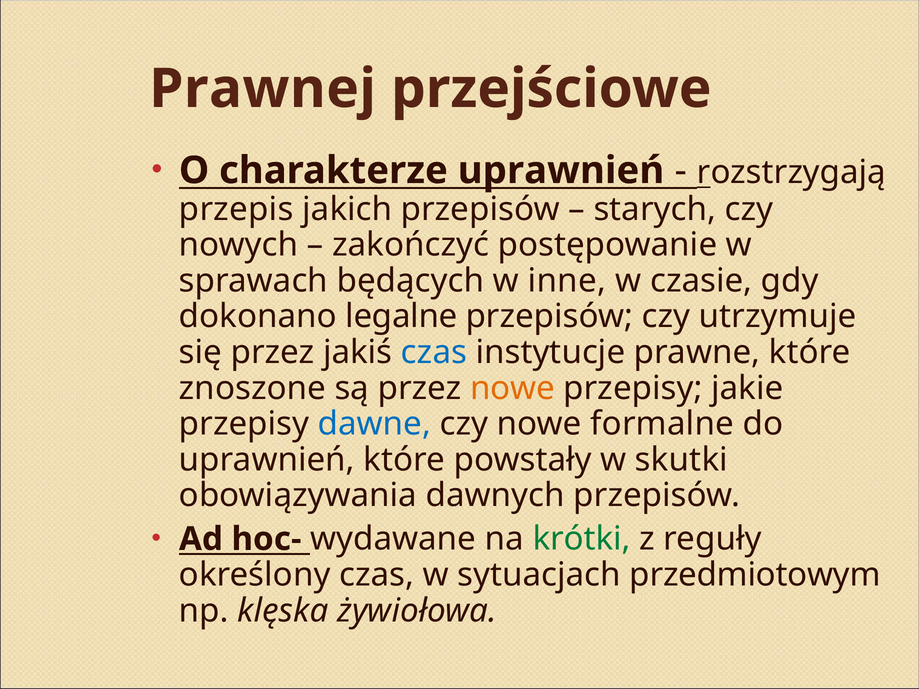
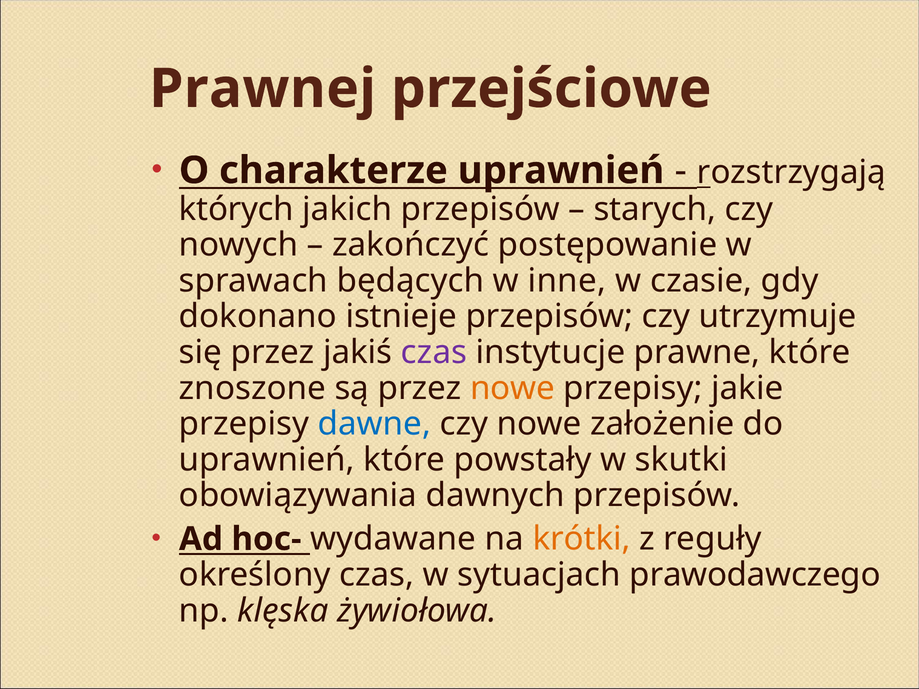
przepis: przepis -> których
legalne: legalne -> istnieje
czas at (434, 352) colour: blue -> purple
formalne: formalne -> założenie
krótki colour: green -> orange
przedmiotowym: przedmiotowym -> prawodawczego
